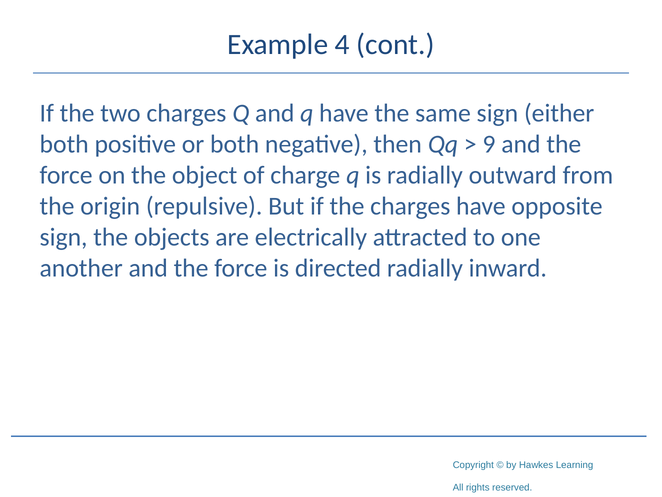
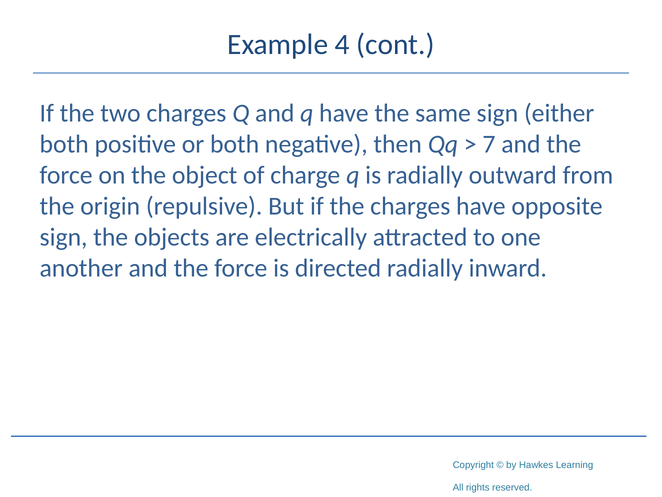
9: 9 -> 7
